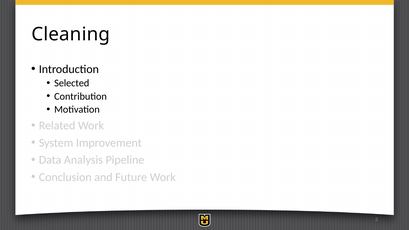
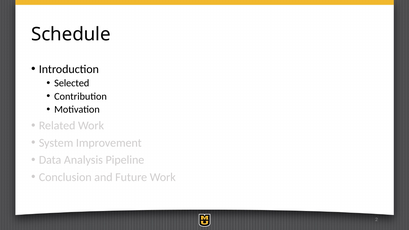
Cleaning: Cleaning -> Schedule
